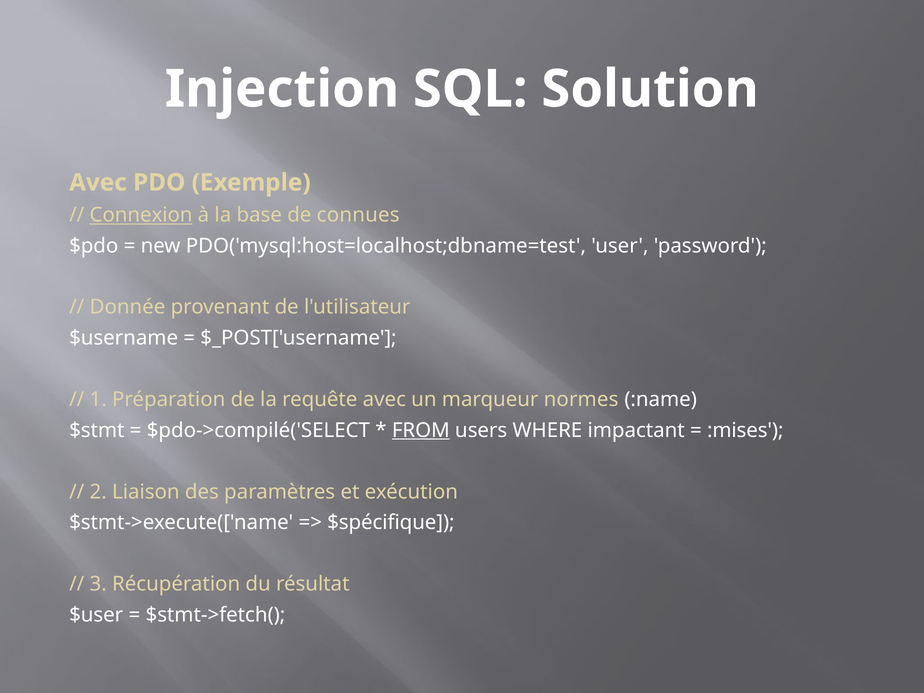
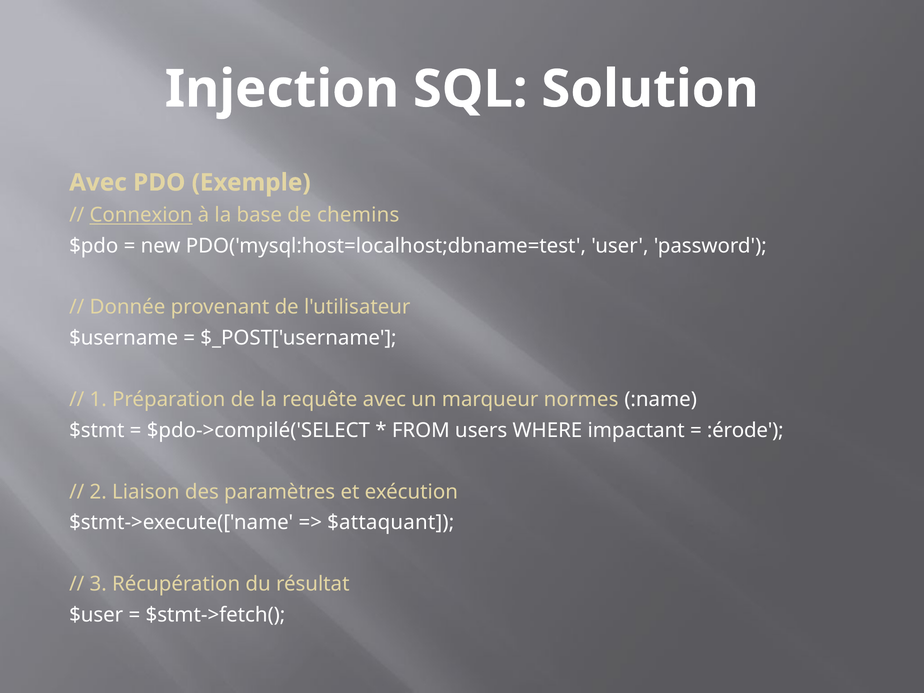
connues: connues -> chemins
FROM underline: present -> none
:mises: :mises -> :érode
$spécifique: $spécifique -> $attaquant
